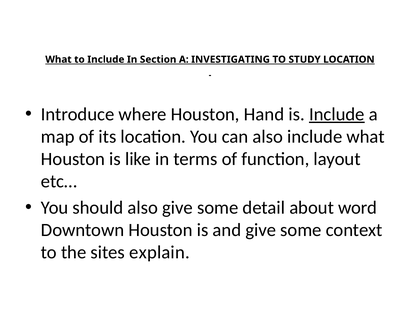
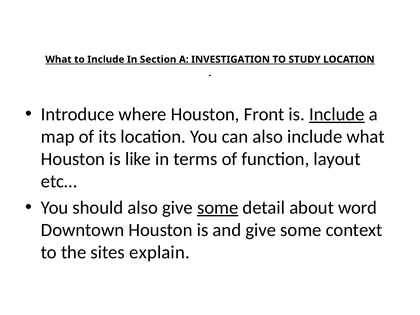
INVESTIGATING: INVESTIGATING -> INVESTIGATION
Hand: Hand -> Front
some at (218, 208) underline: none -> present
